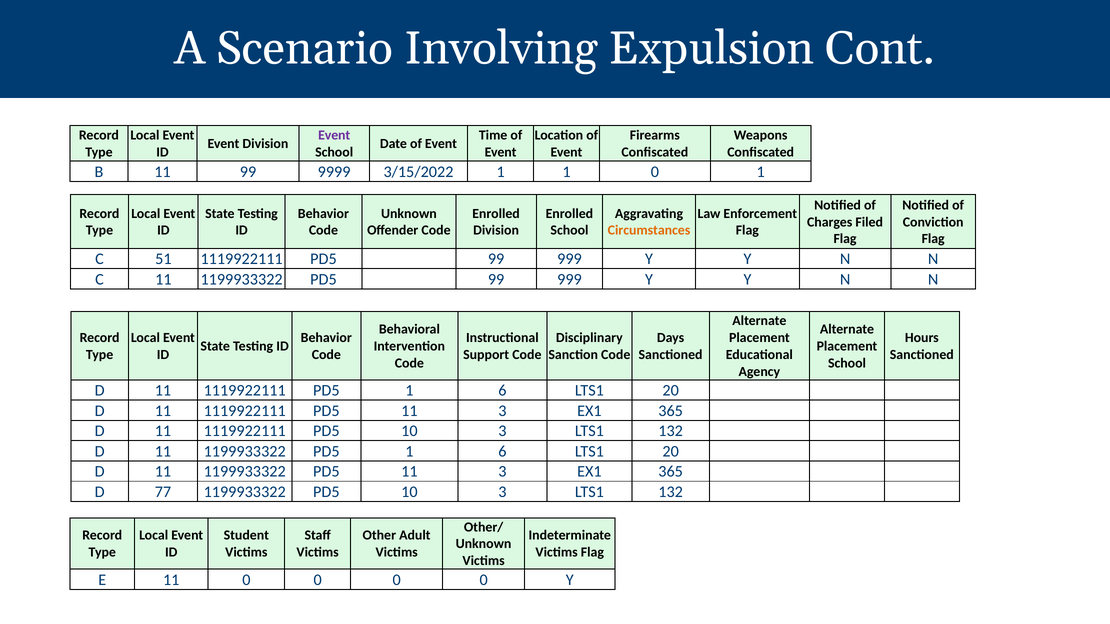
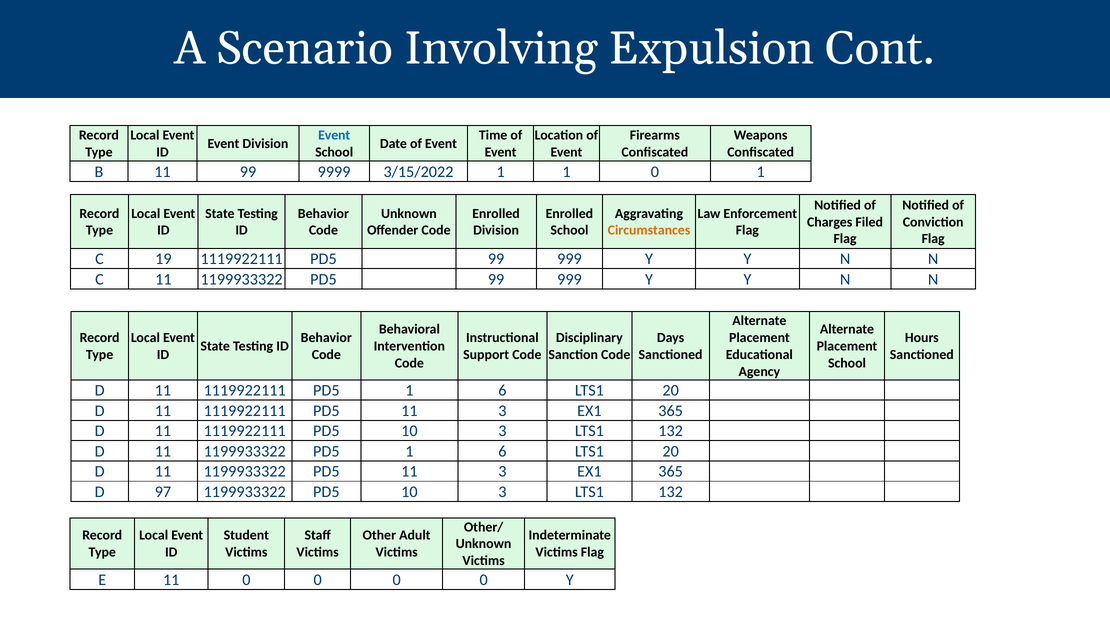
Event at (334, 135) colour: purple -> blue
51: 51 -> 19
77: 77 -> 97
